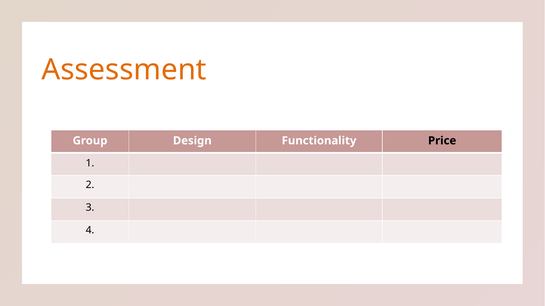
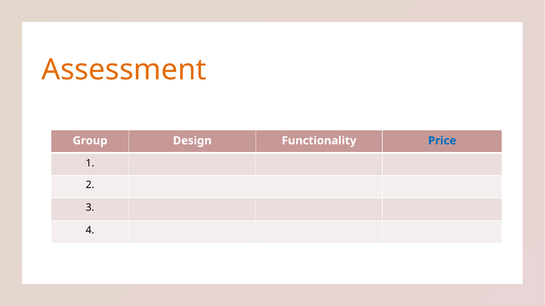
Price colour: black -> blue
